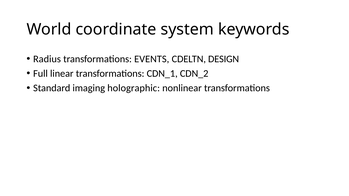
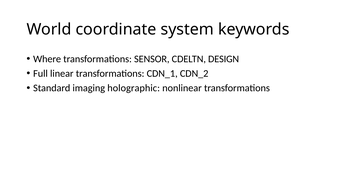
Radius: Radius -> Where
EVENTS: EVENTS -> SENSOR
